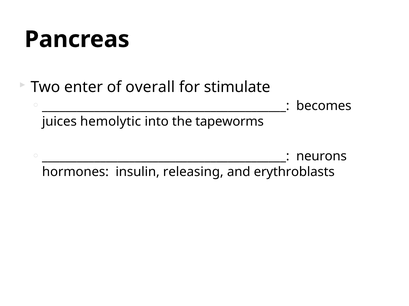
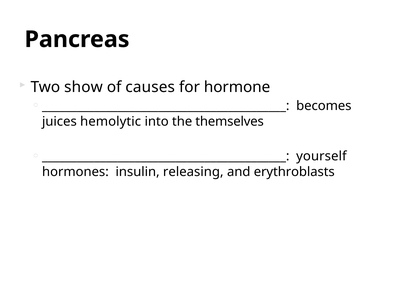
enter: enter -> show
overall: overall -> causes
stimulate: stimulate -> hormone
tapeworms: tapeworms -> themselves
neurons: neurons -> yourself
